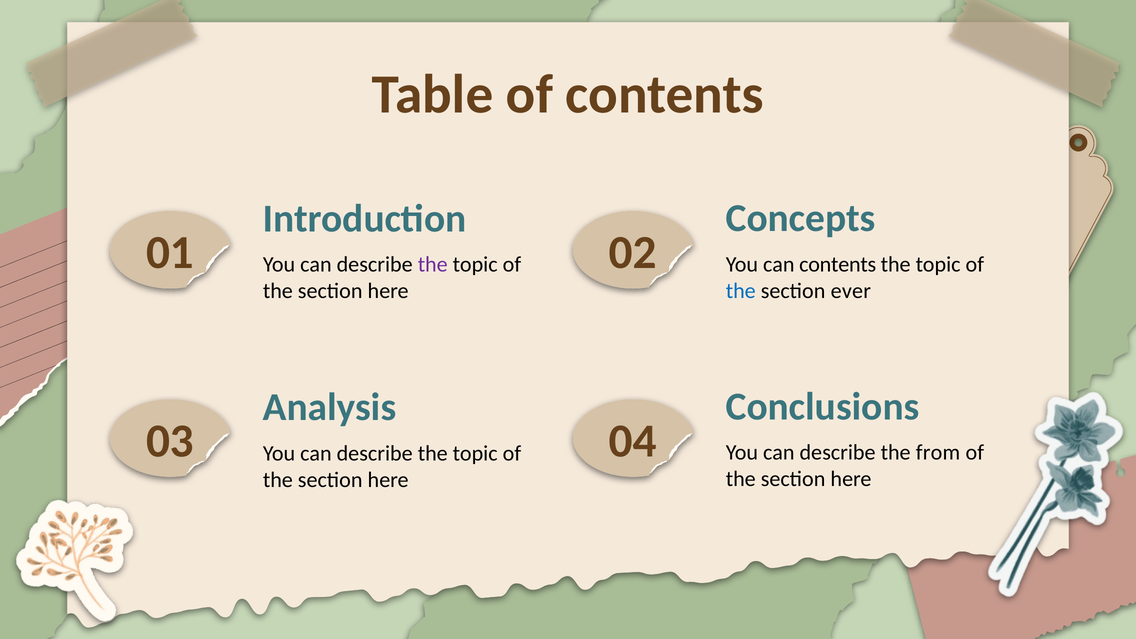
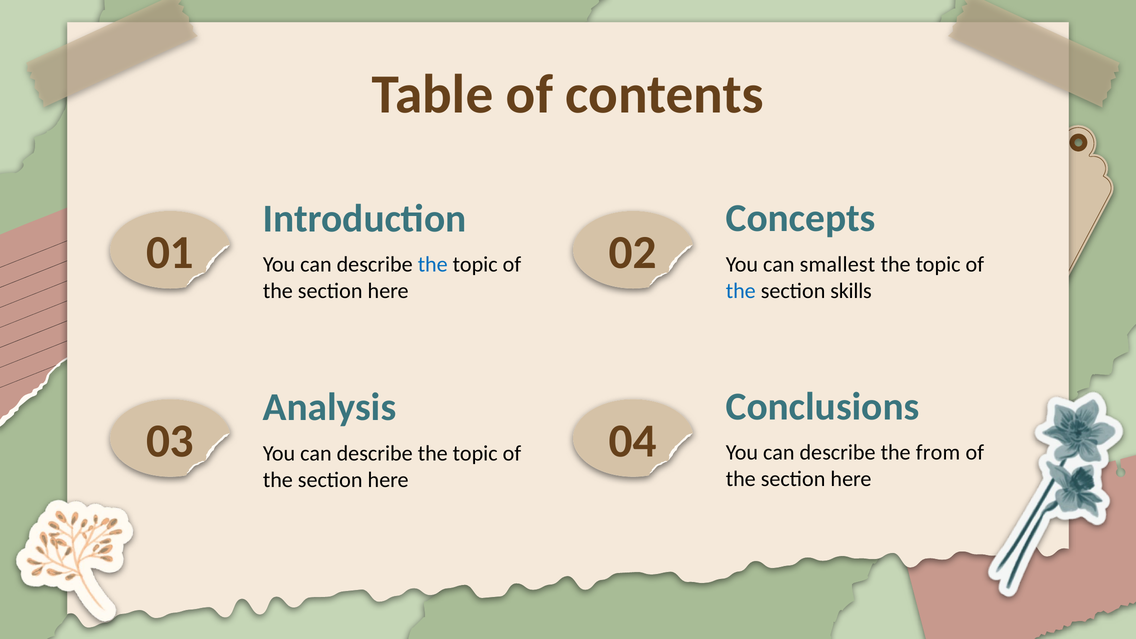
the at (433, 265) colour: purple -> blue
can contents: contents -> smallest
ever: ever -> skills
